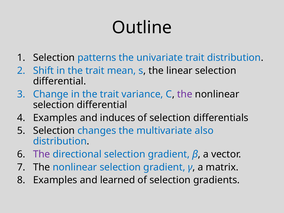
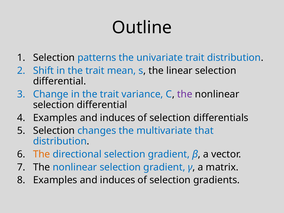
also: also -> that
The at (42, 154) colour: purple -> orange
learned at (118, 180): learned -> induces
